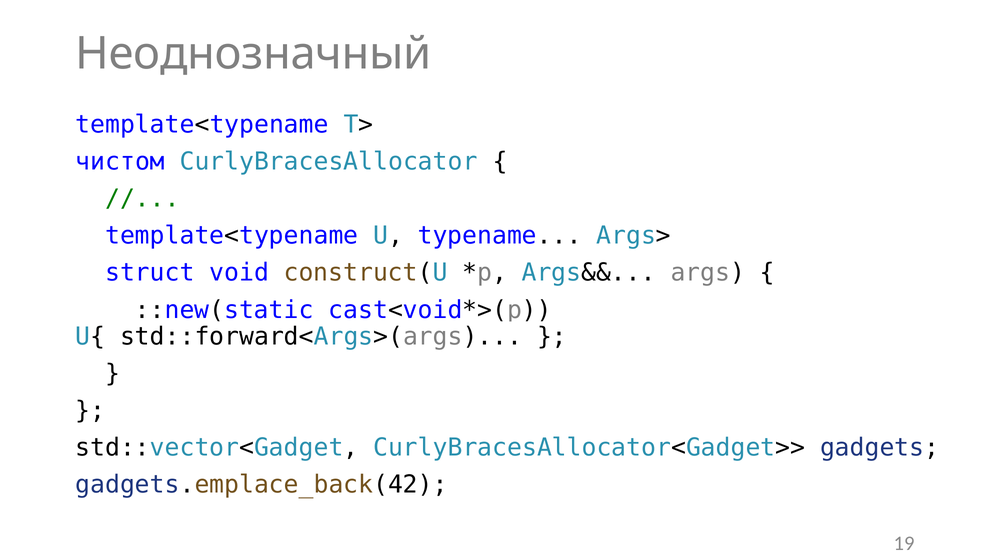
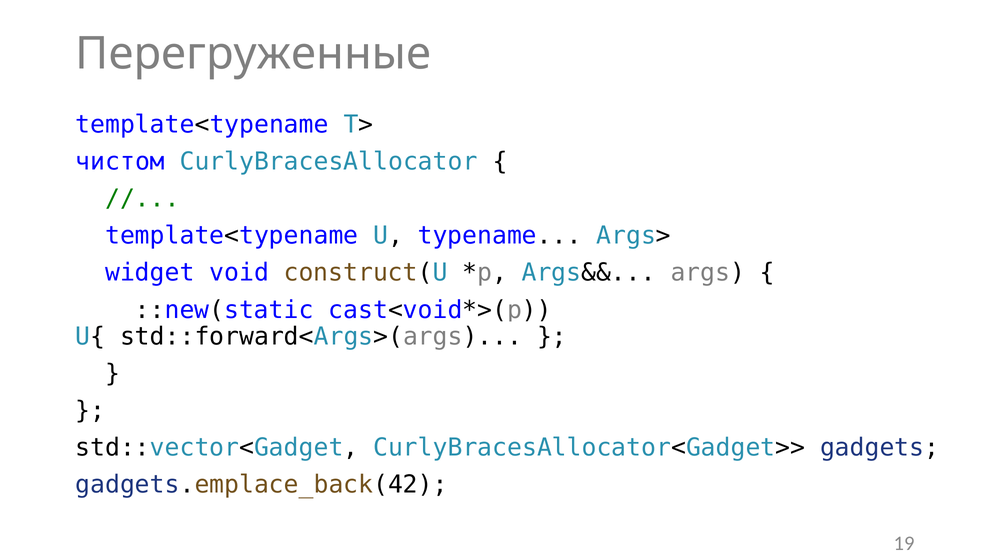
Неоднозначный: Неоднозначный -> Перегруженные
struct: struct -> widget
